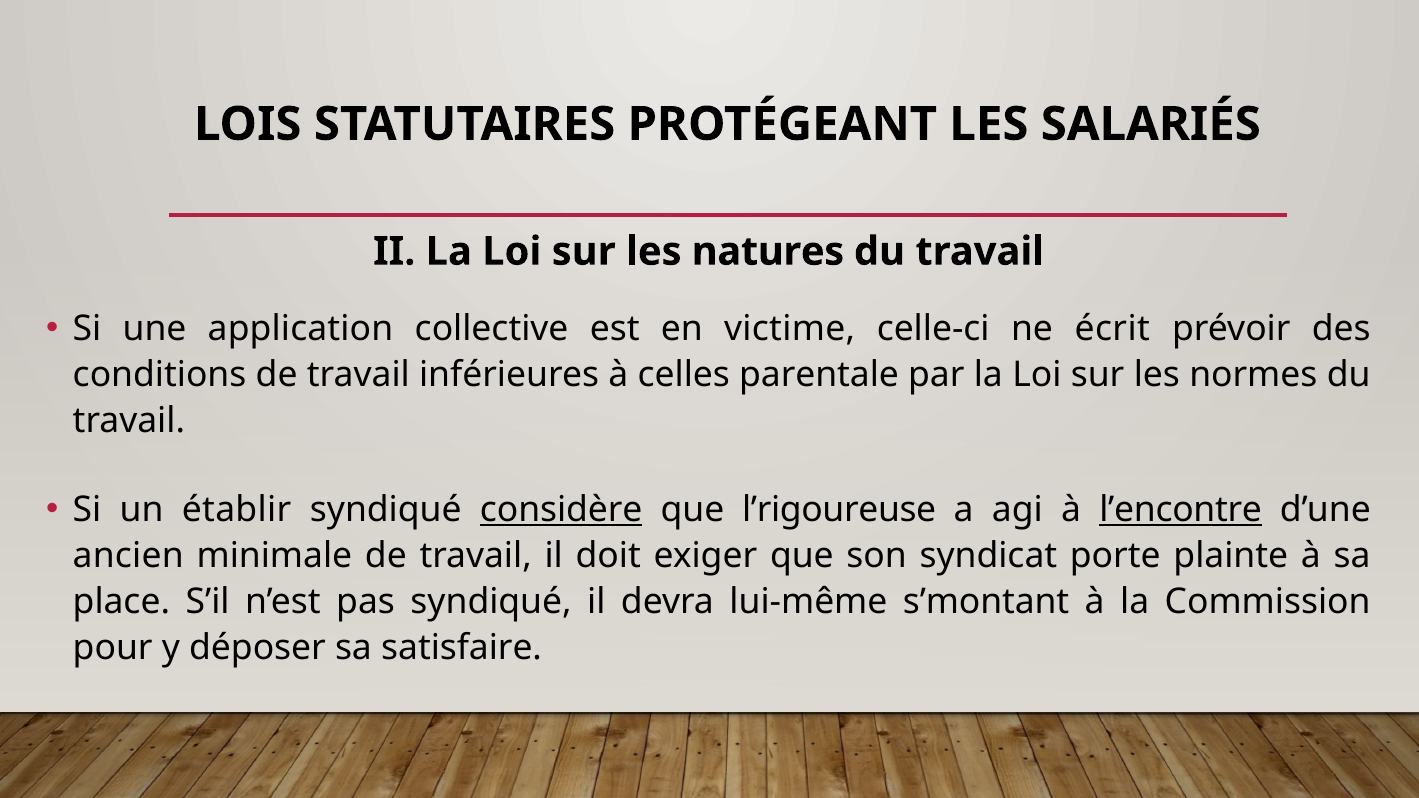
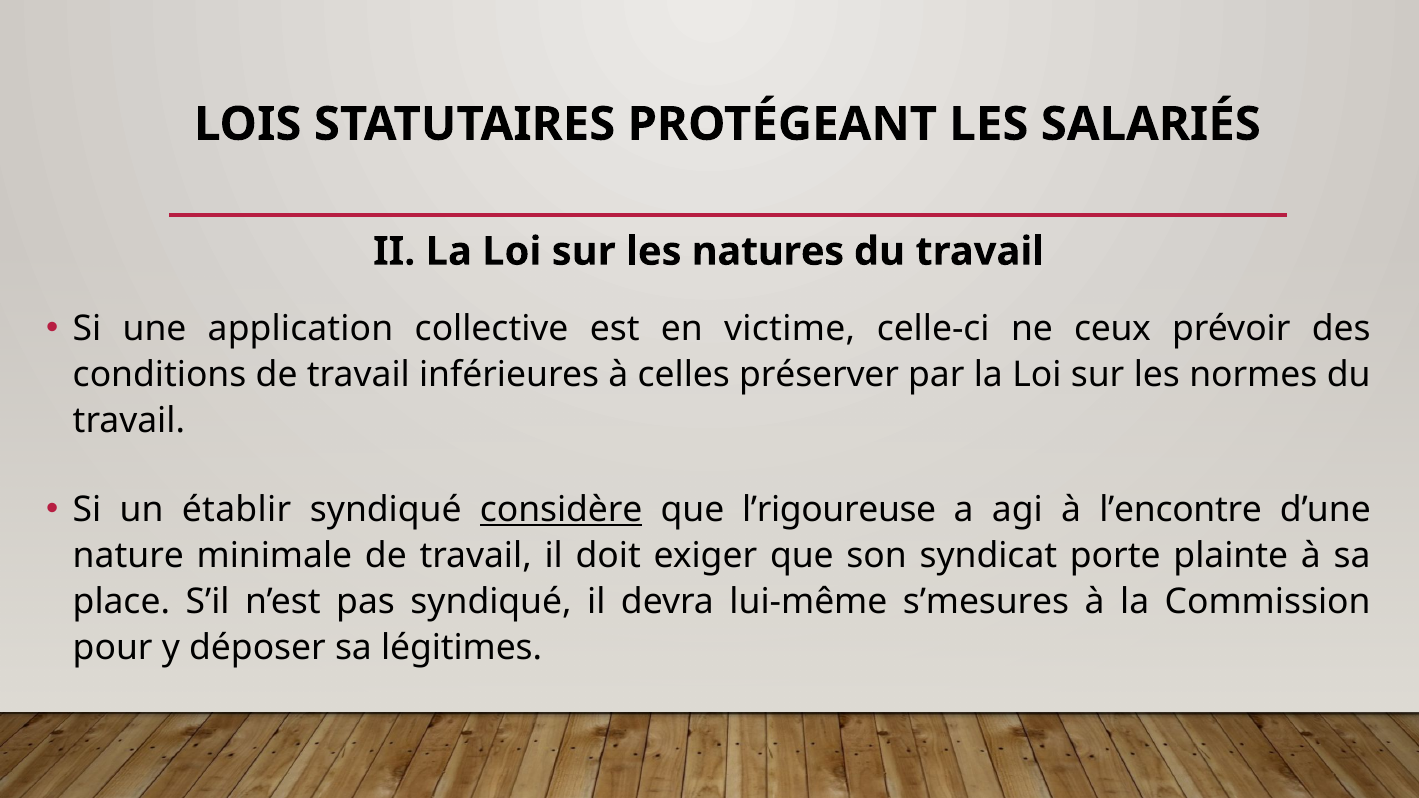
écrit: écrit -> ceux
parentale: parentale -> préserver
l’encontre underline: present -> none
ancien: ancien -> nature
s’montant: s’montant -> s’mesures
satisfaire: satisfaire -> légitimes
